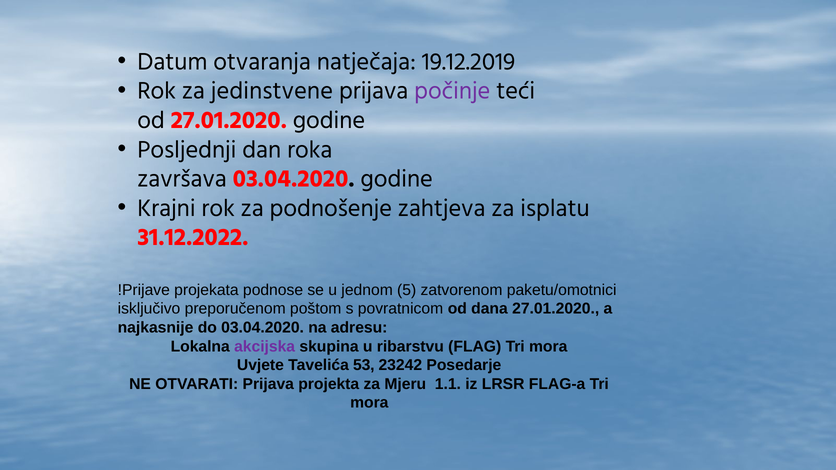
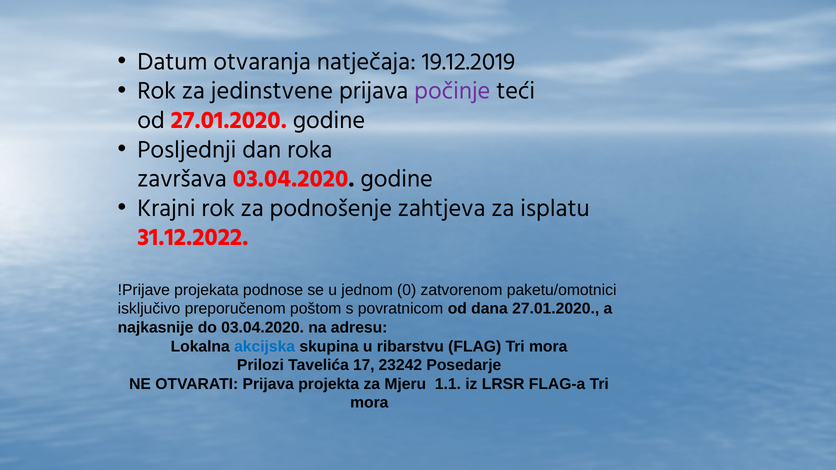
5: 5 -> 0
akcijska colour: purple -> blue
Uvjete: Uvjete -> Prilozi
53: 53 -> 17
